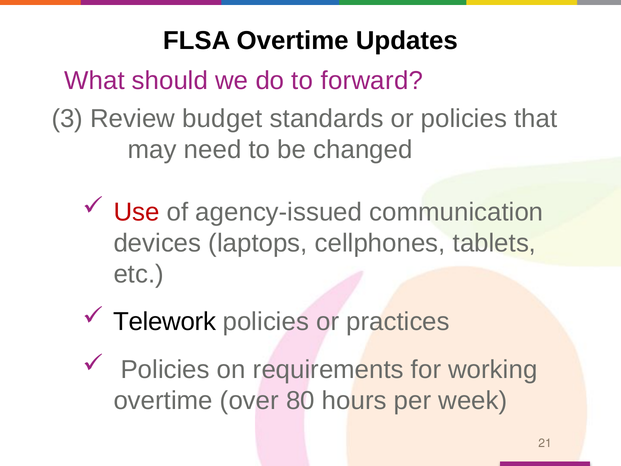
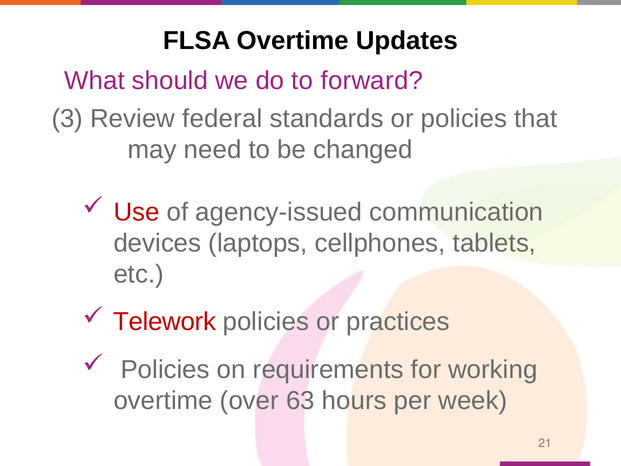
budget: budget -> federal
Telework colour: black -> red
80: 80 -> 63
